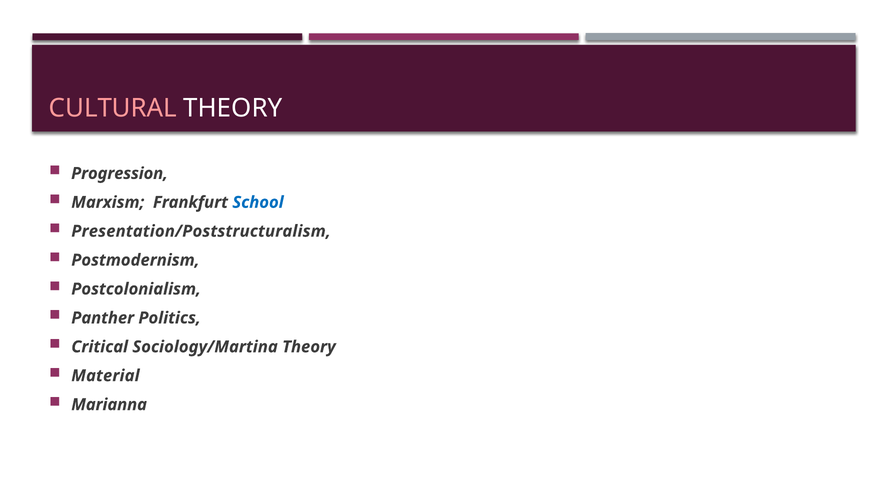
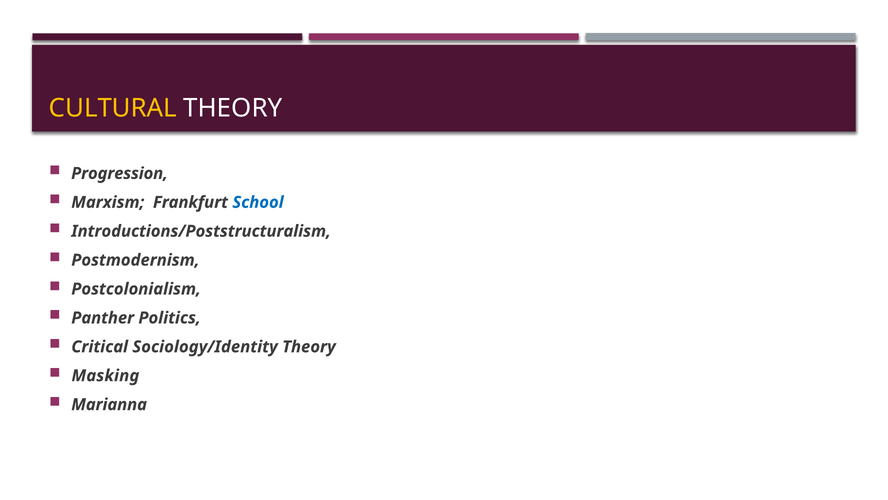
CULTURAL colour: pink -> yellow
Presentation/Poststructuralism: Presentation/Poststructuralism -> Introductions/Poststructuralism
Sociology/Martina: Sociology/Martina -> Sociology/Identity
Material: Material -> Masking
